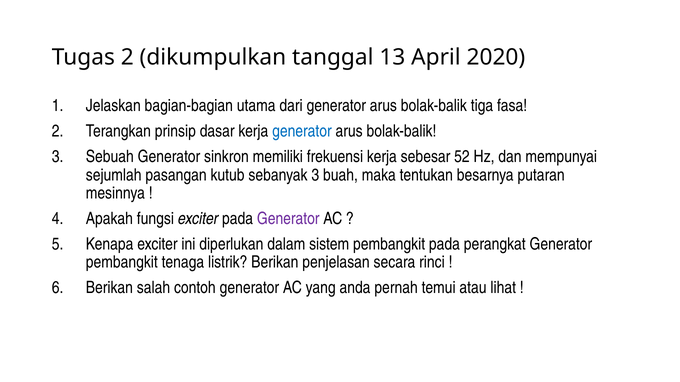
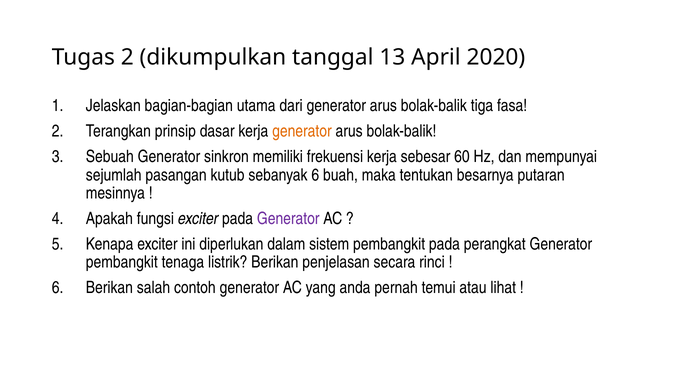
generator at (302, 131) colour: blue -> orange
52: 52 -> 60
sebanyak 3: 3 -> 6
